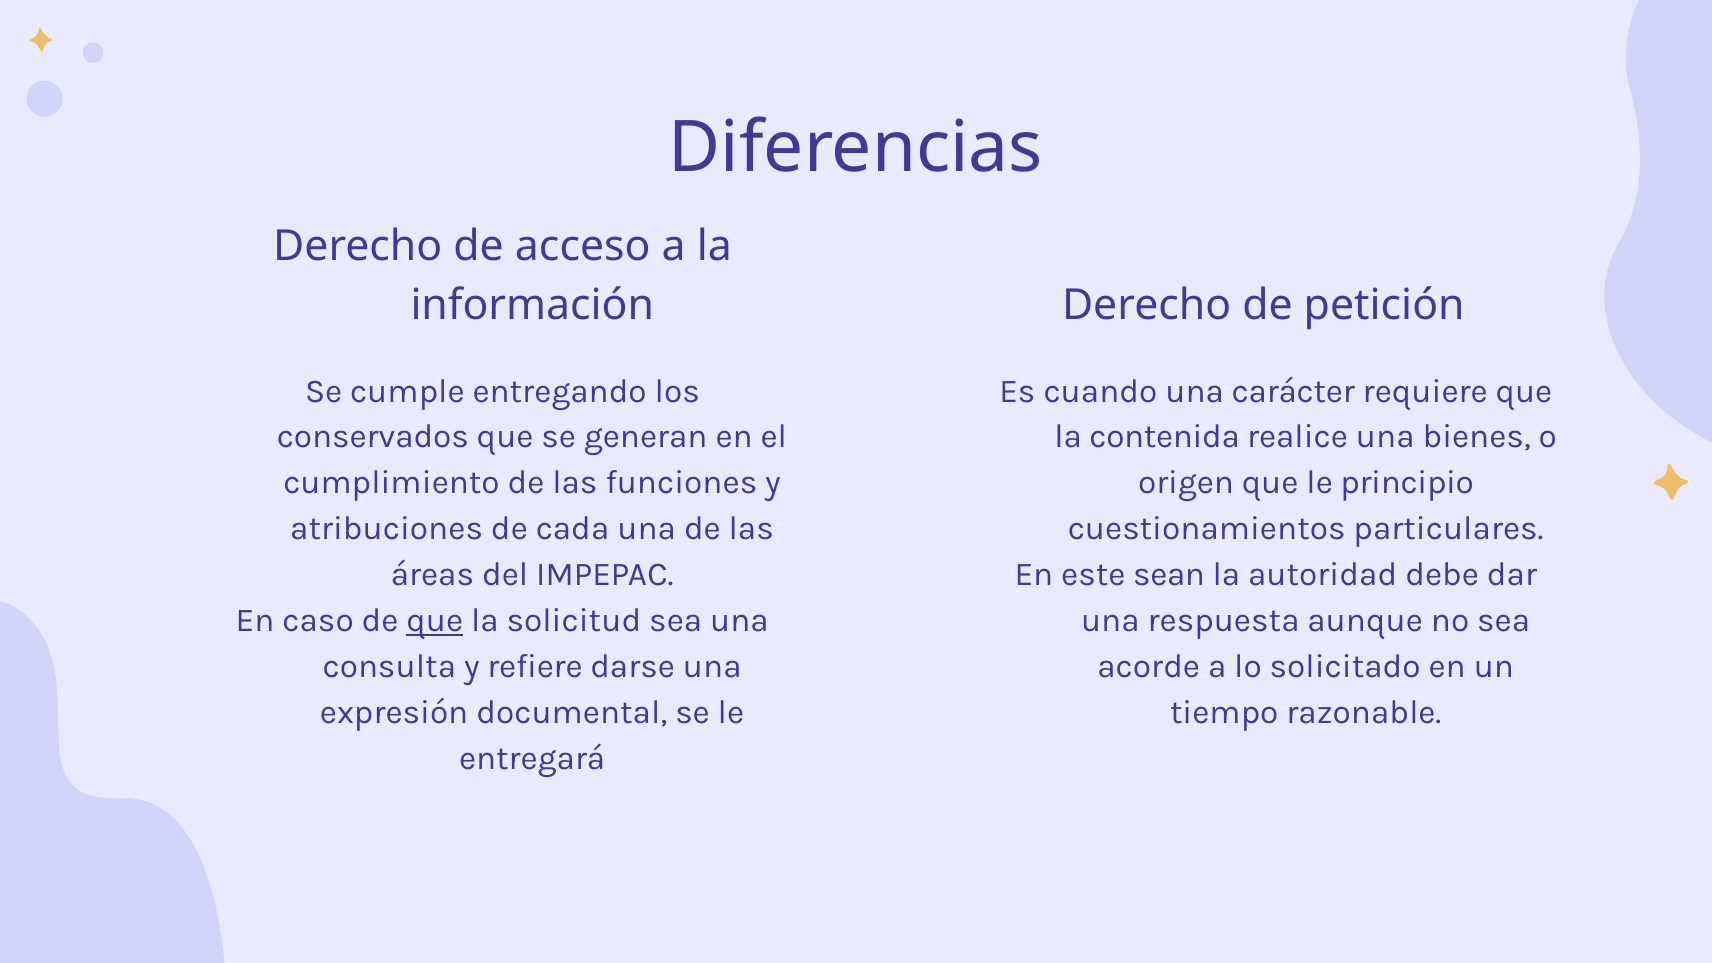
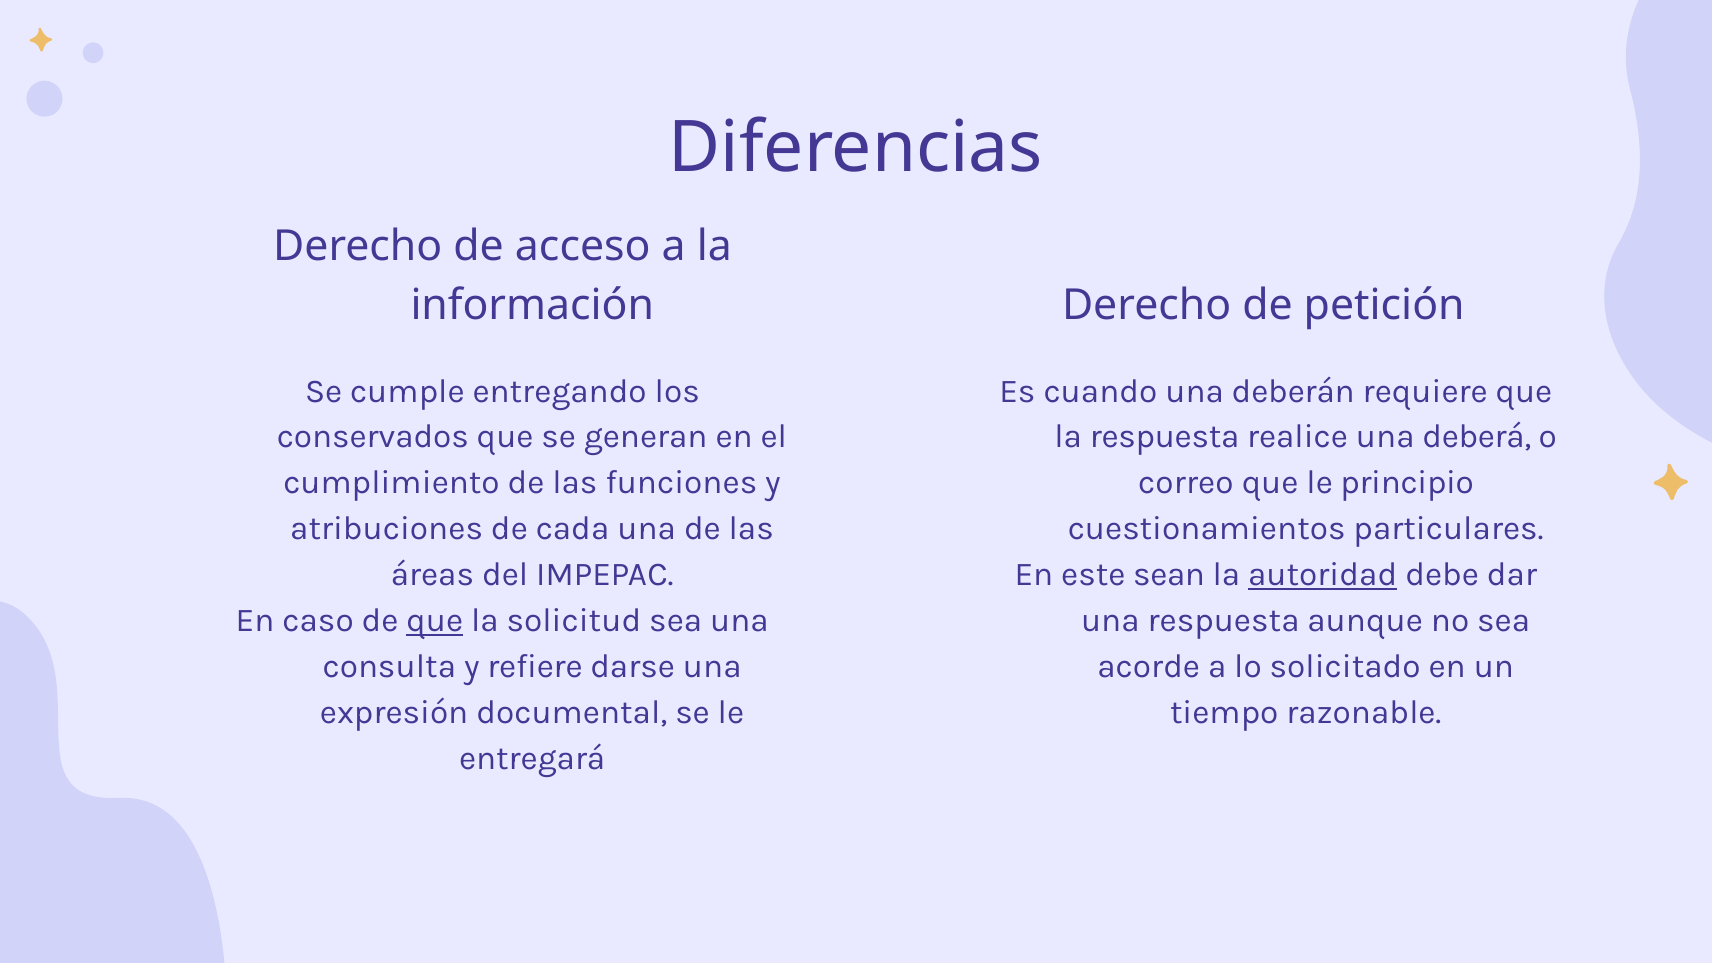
carácter: carácter -> deberán
la contenida: contenida -> respuesta
bienes: bienes -> deberá
origen: origen -> correo
autoridad underline: none -> present
